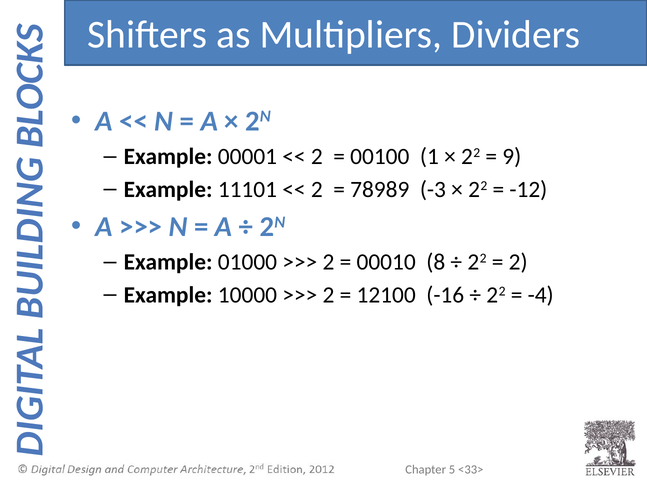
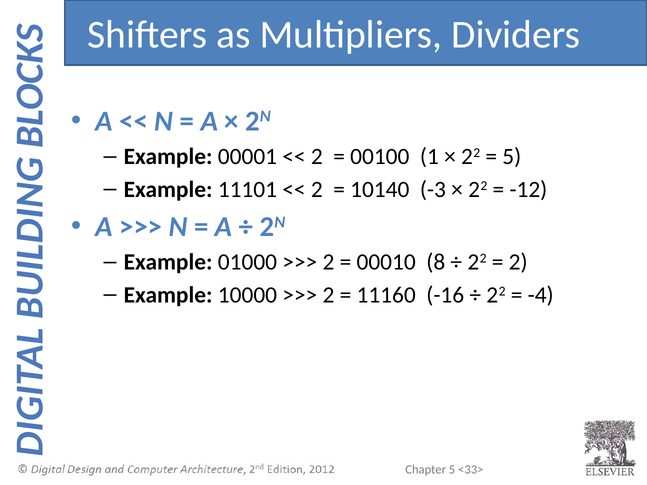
9 at (512, 157): 9 -> 5
78989: 78989 -> 10140
12100: 12100 -> 11160
